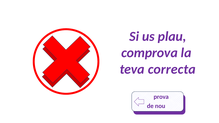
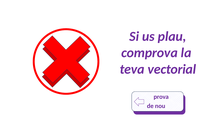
correcta: correcta -> vectorial
